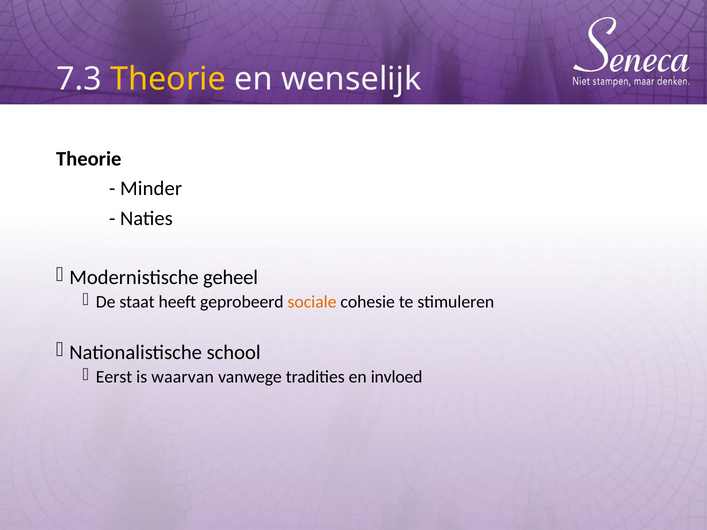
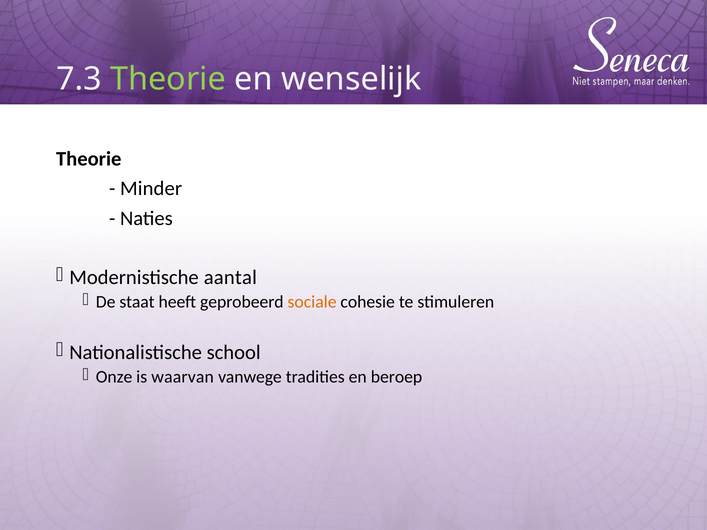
Theorie at (168, 79) colour: yellow -> light green
geheel: geheel -> aantal
Eerst: Eerst -> Onze
invloed: invloed -> beroep
